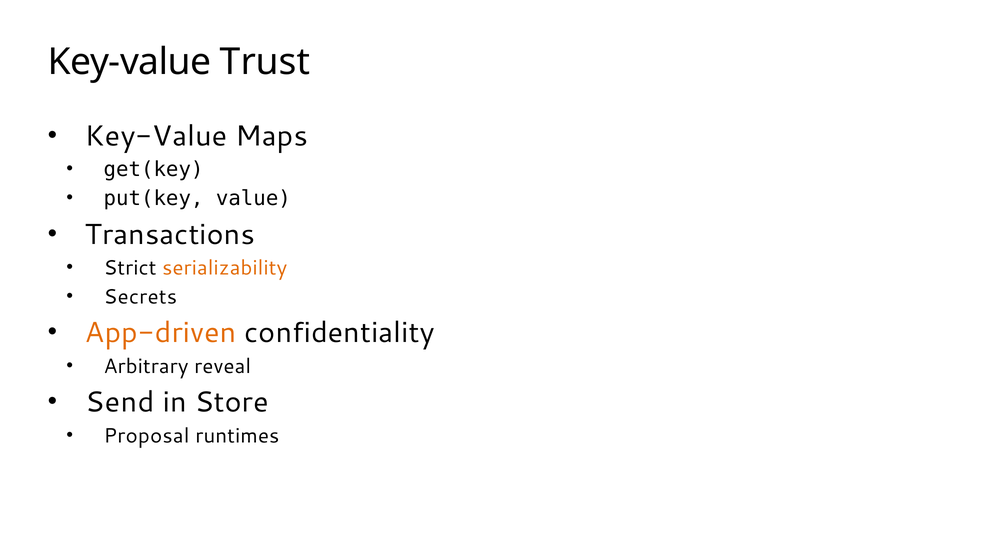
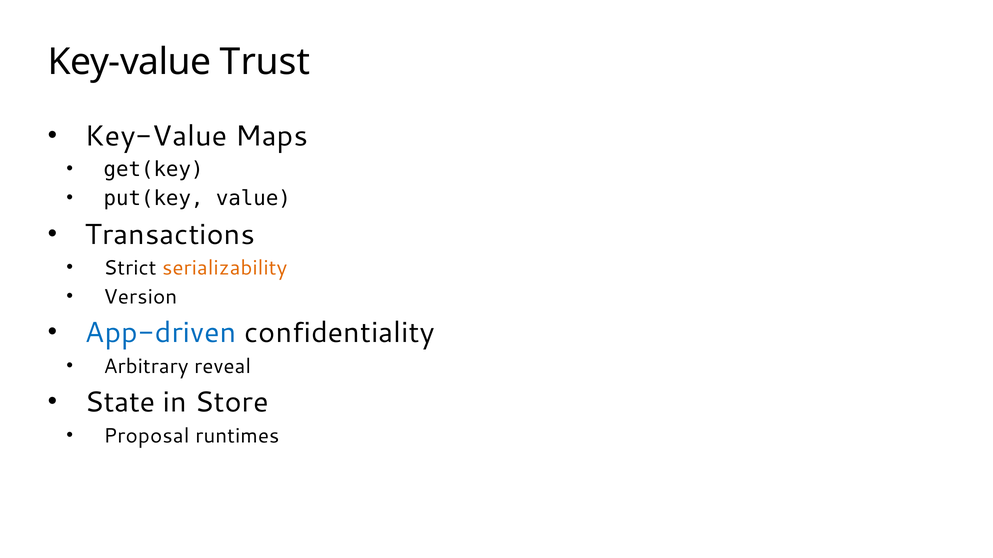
Secrets: Secrets -> Version
App-driven colour: orange -> blue
Send: Send -> State
